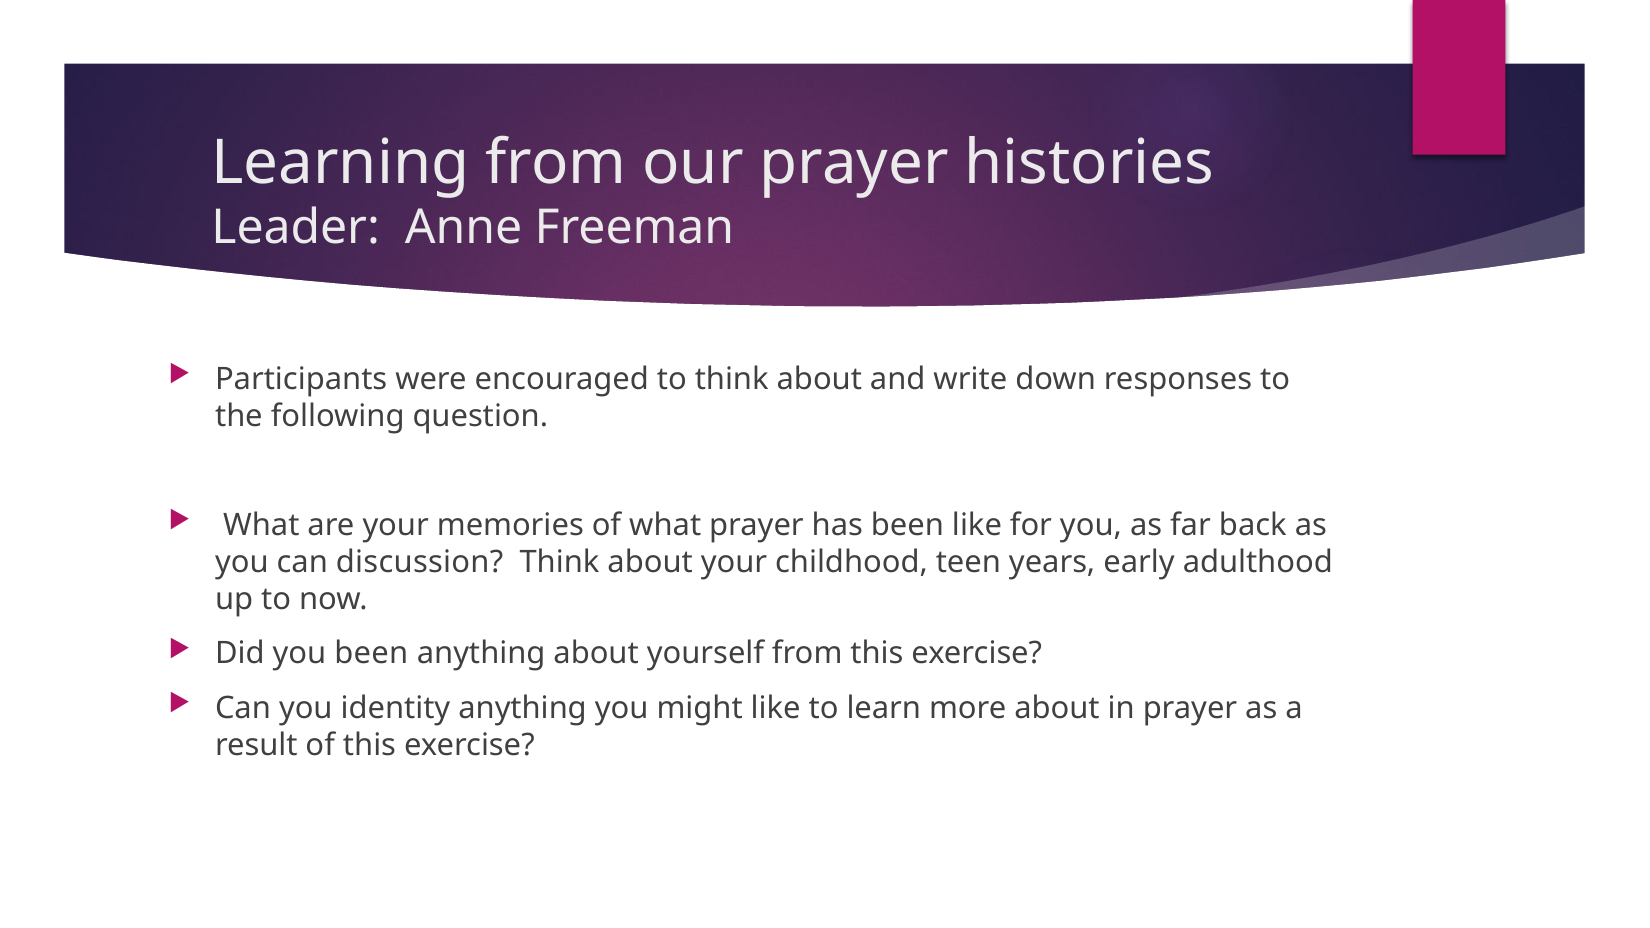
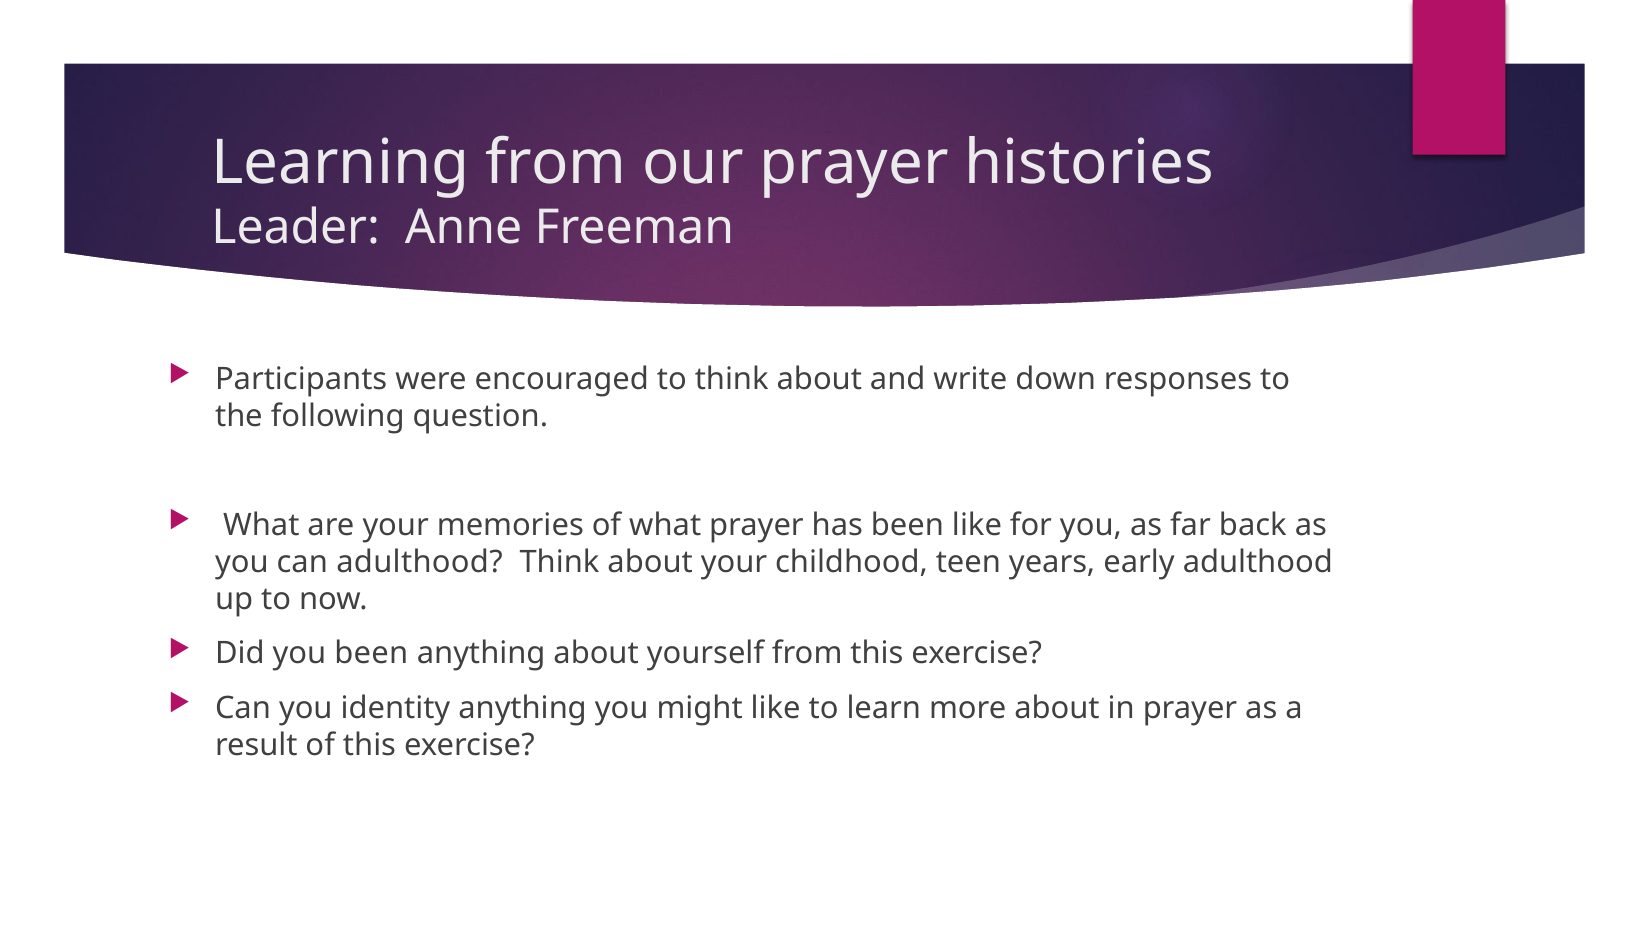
can discussion: discussion -> adulthood
